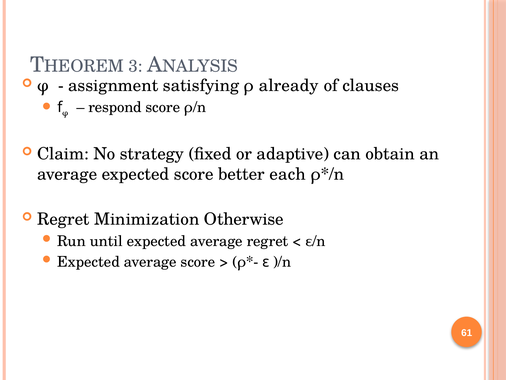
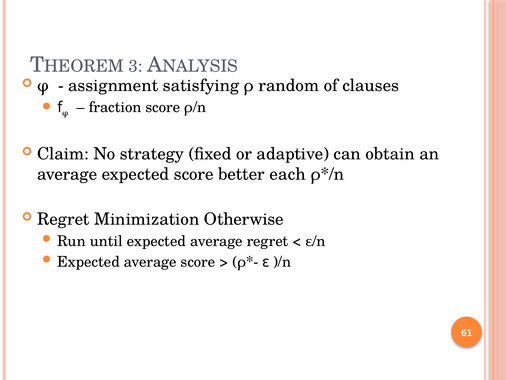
already: already -> random
respond: respond -> fraction
